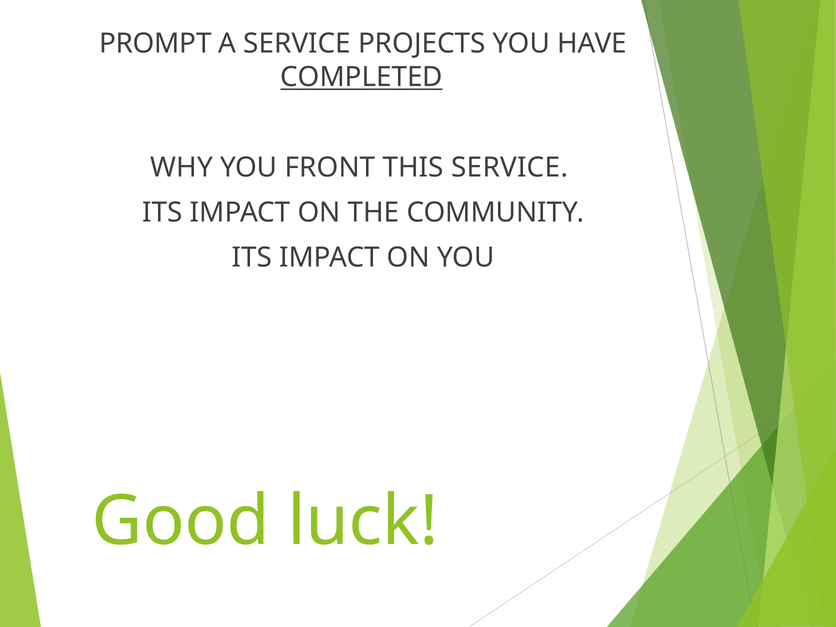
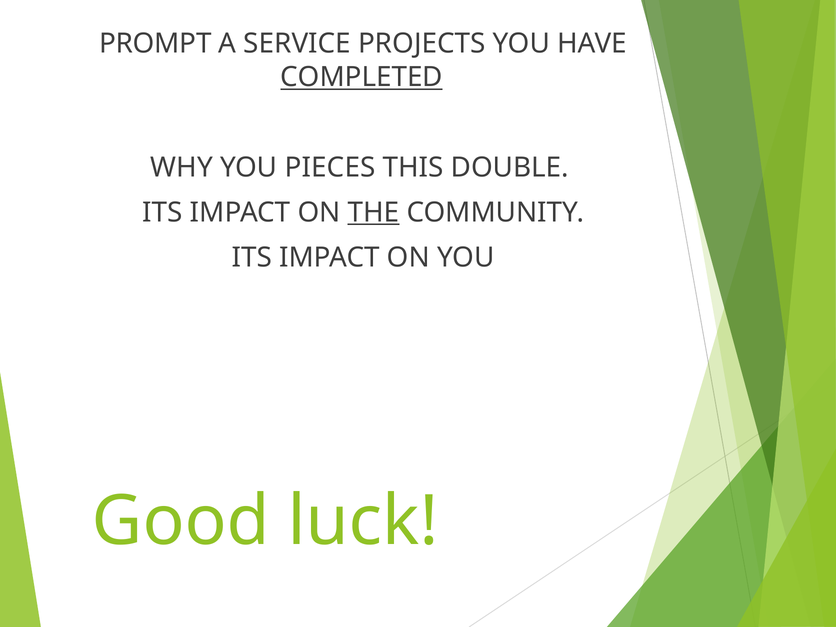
FRONT: FRONT -> PIECES
THIS SERVICE: SERVICE -> DOUBLE
THE underline: none -> present
